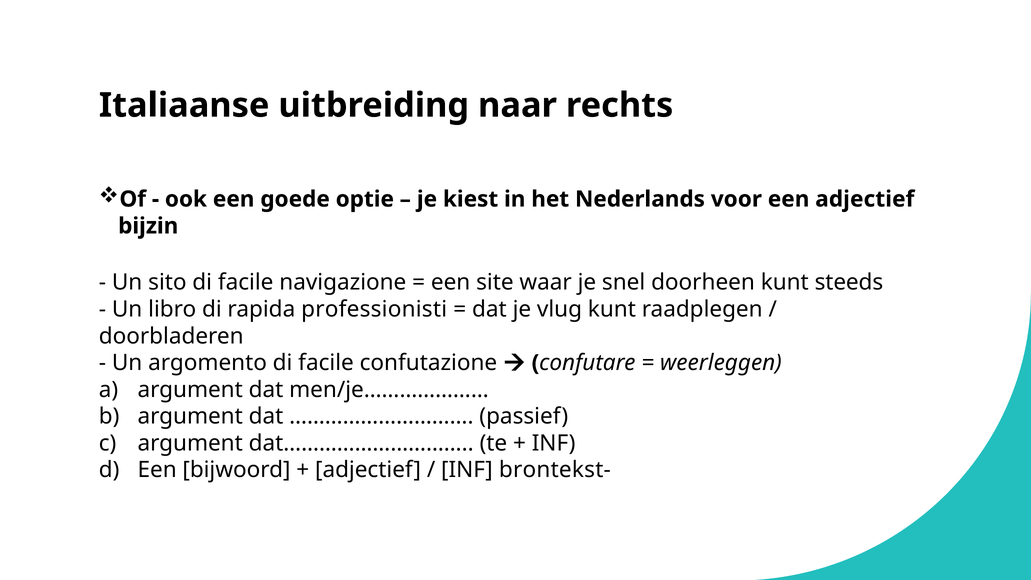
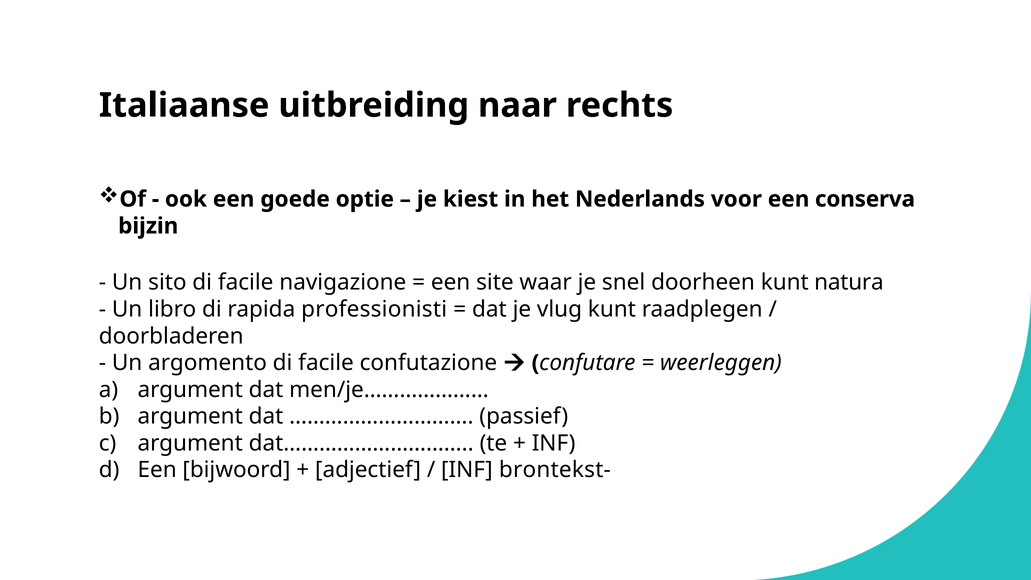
een adjectief: adjectief -> conserva
steeds: steeds -> natura
